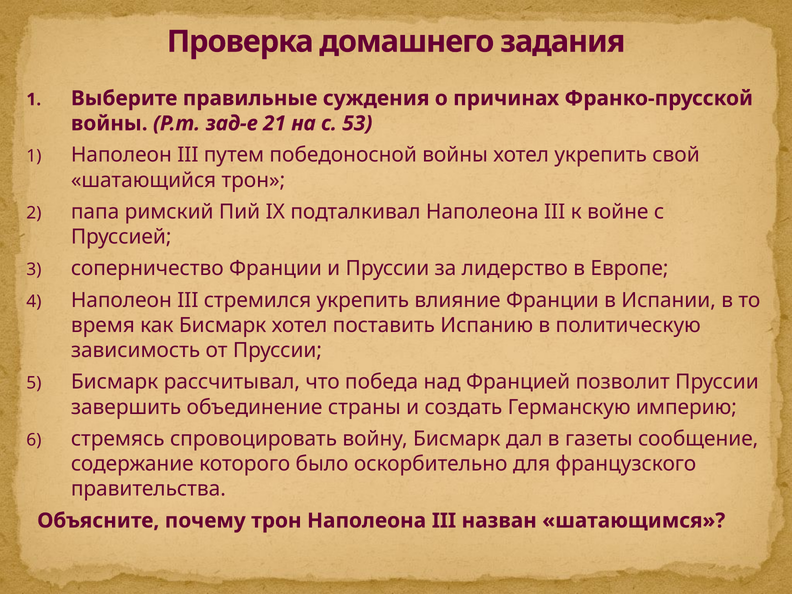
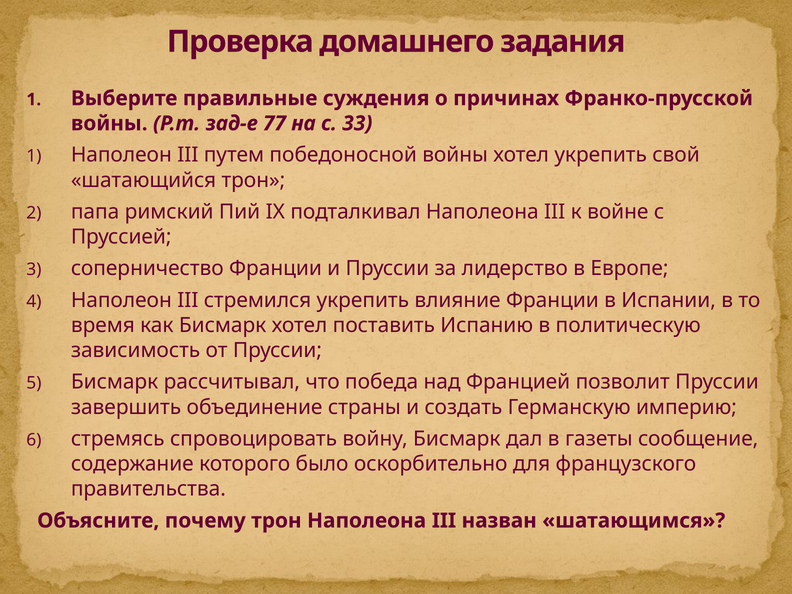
21: 21 -> 77
53: 53 -> 33
